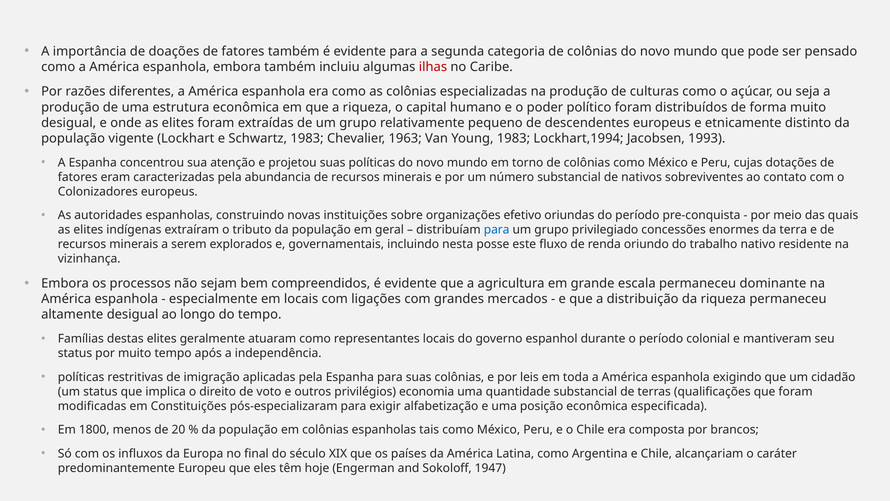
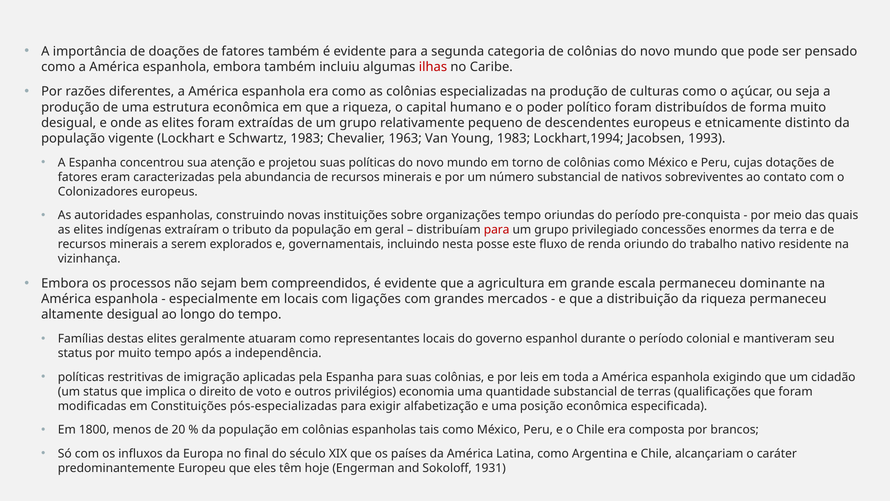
organizações efetivo: efetivo -> tempo
para at (497, 230) colour: blue -> red
pós-especializaram: pós-especializaram -> pós-especializadas
1947: 1947 -> 1931
